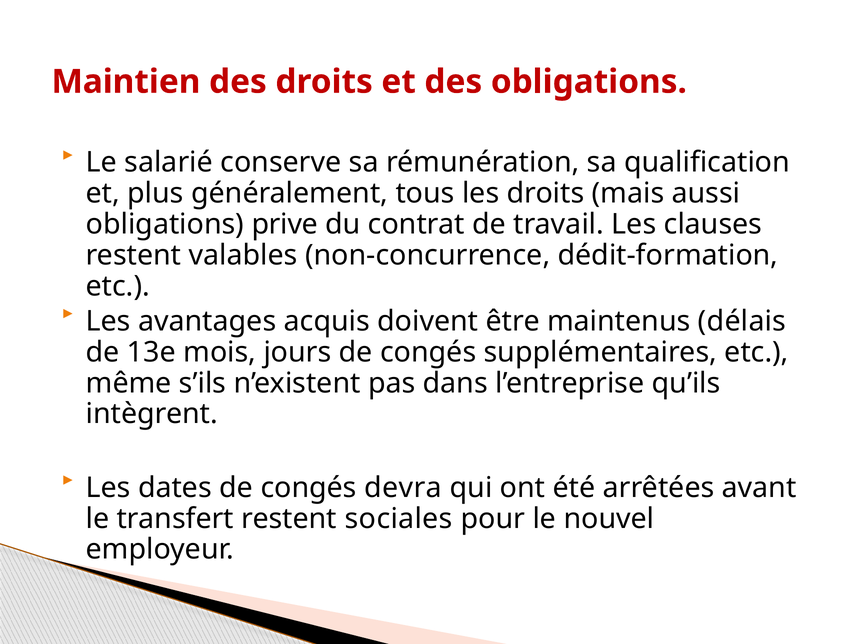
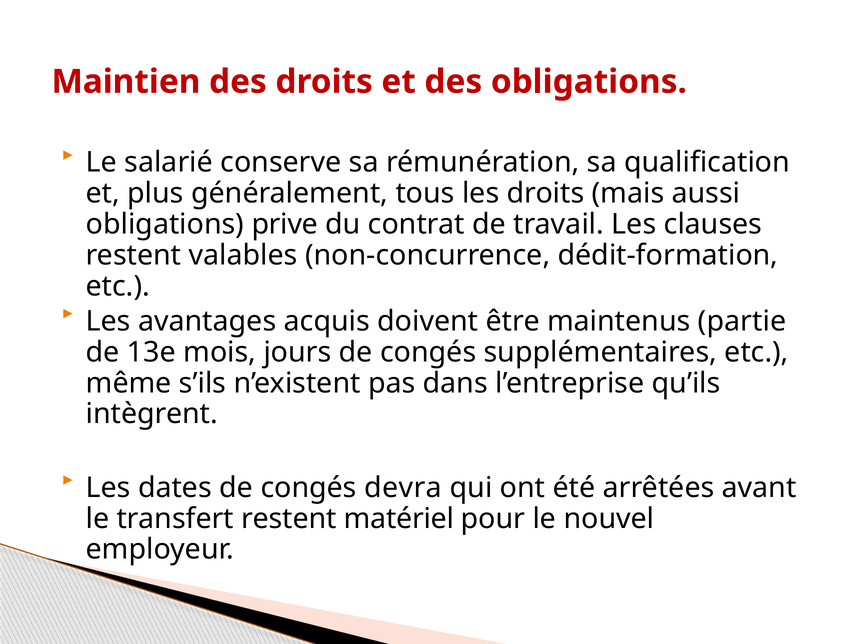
délais: délais -> partie
sociales: sociales -> matériel
